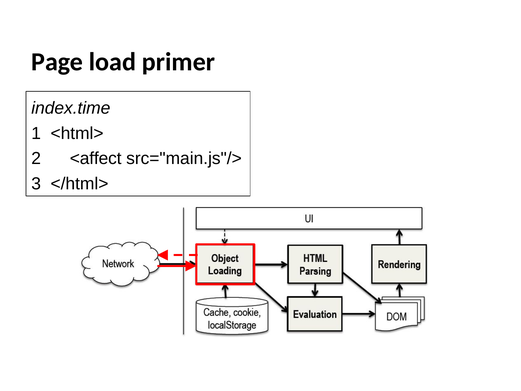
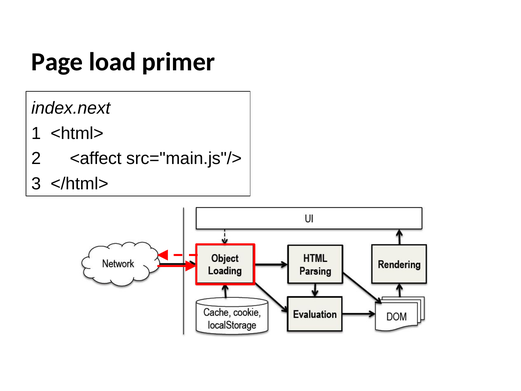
index.time: index.time -> index.next
